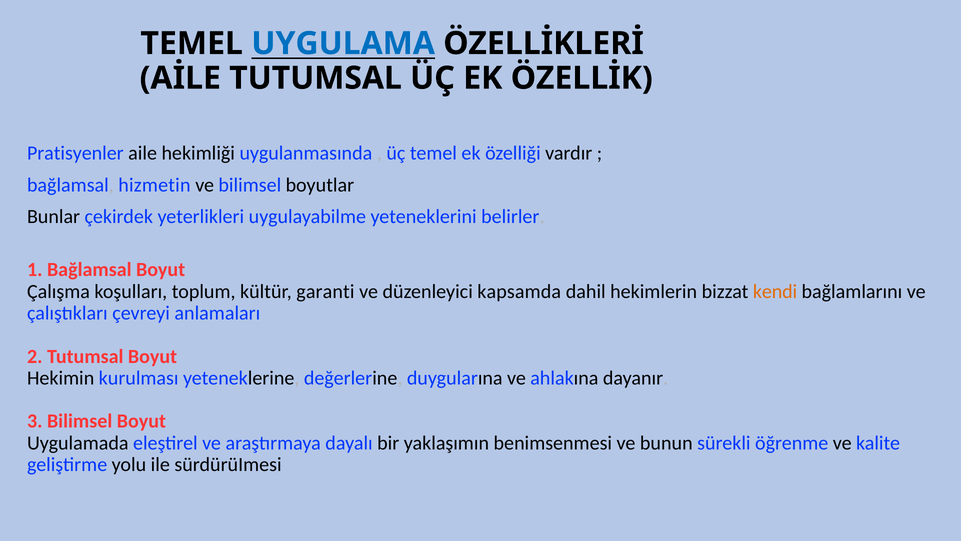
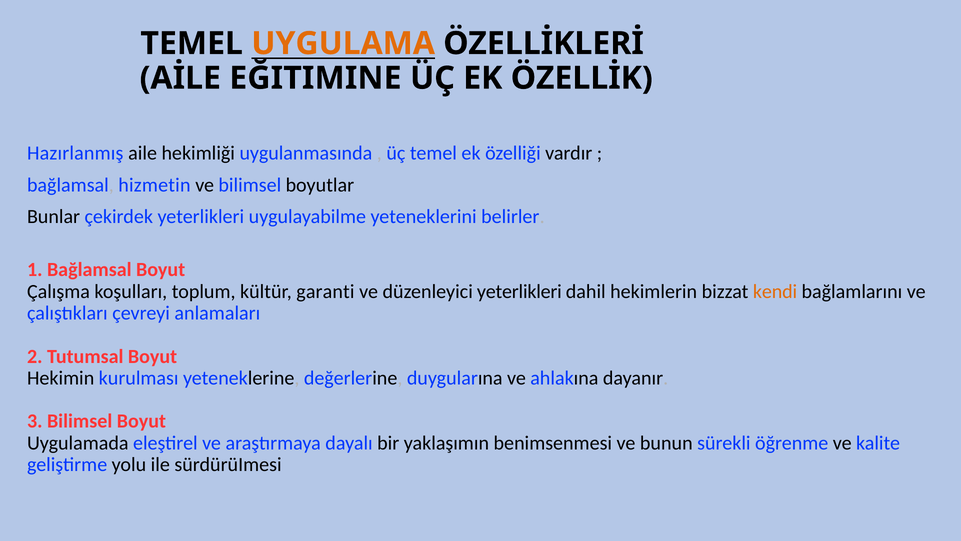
UYGULAMA colour: blue -> orange
AİLE TUTUMSAL: TUTUMSAL -> EĞITIMINE
Pratisyenler: Pratisyenler -> Hazırlanmış
düzenleyici kapsamda: kapsamda -> yeterlikleri
